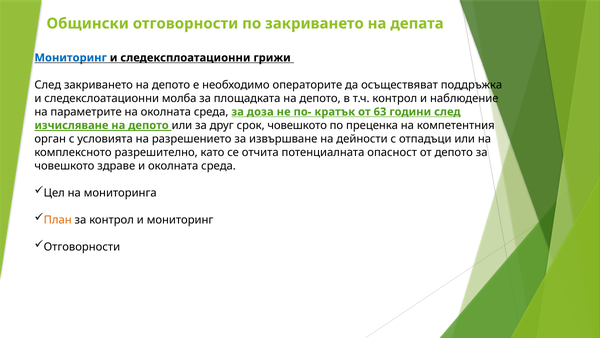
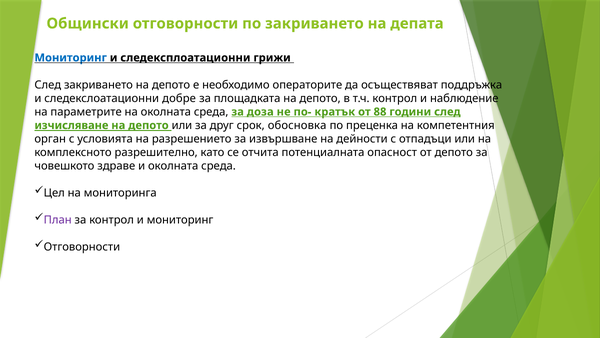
молба: молба -> добре
63: 63 -> 88
срок човешкото: човешкото -> обосновка
План colour: orange -> purple
